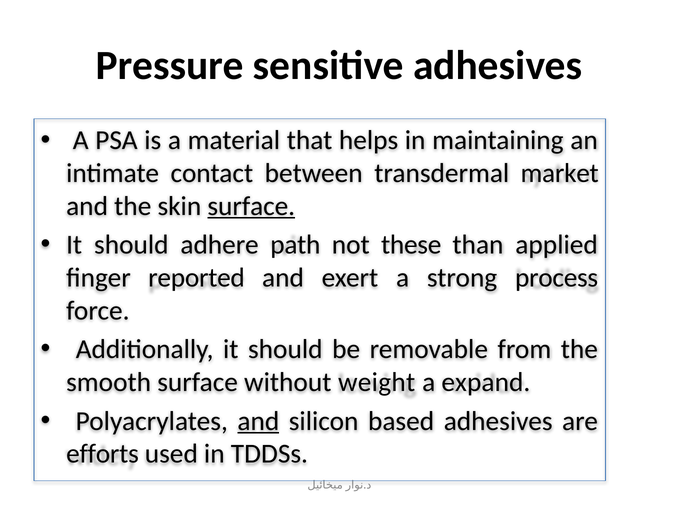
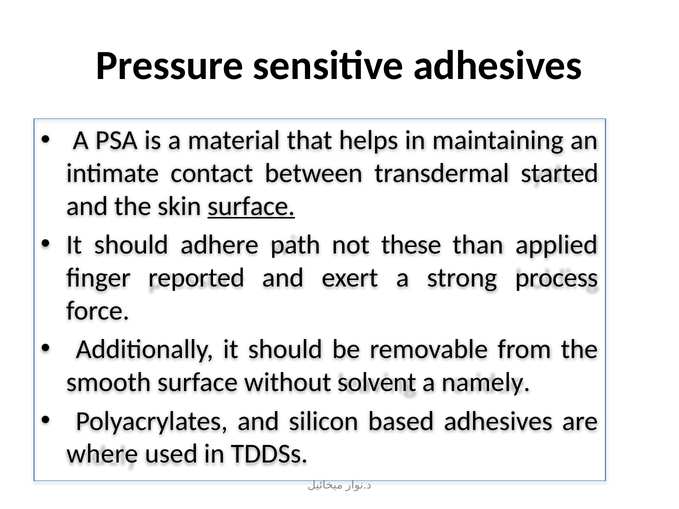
market: market -> started
weight: weight -> solvent
expand: expand -> namely
and at (258, 421) underline: present -> none
efforts: efforts -> where
